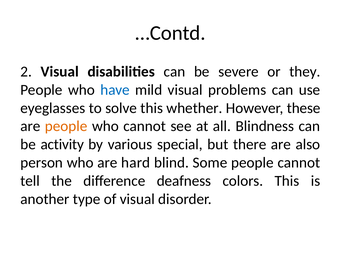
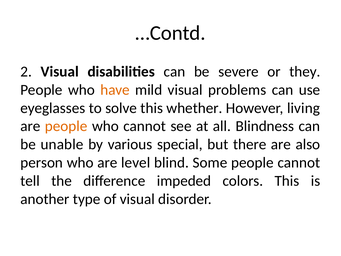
have colour: blue -> orange
these: these -> living
activity: activity -> unable
hard: hard -> level
deafness: deafness -> impeded
